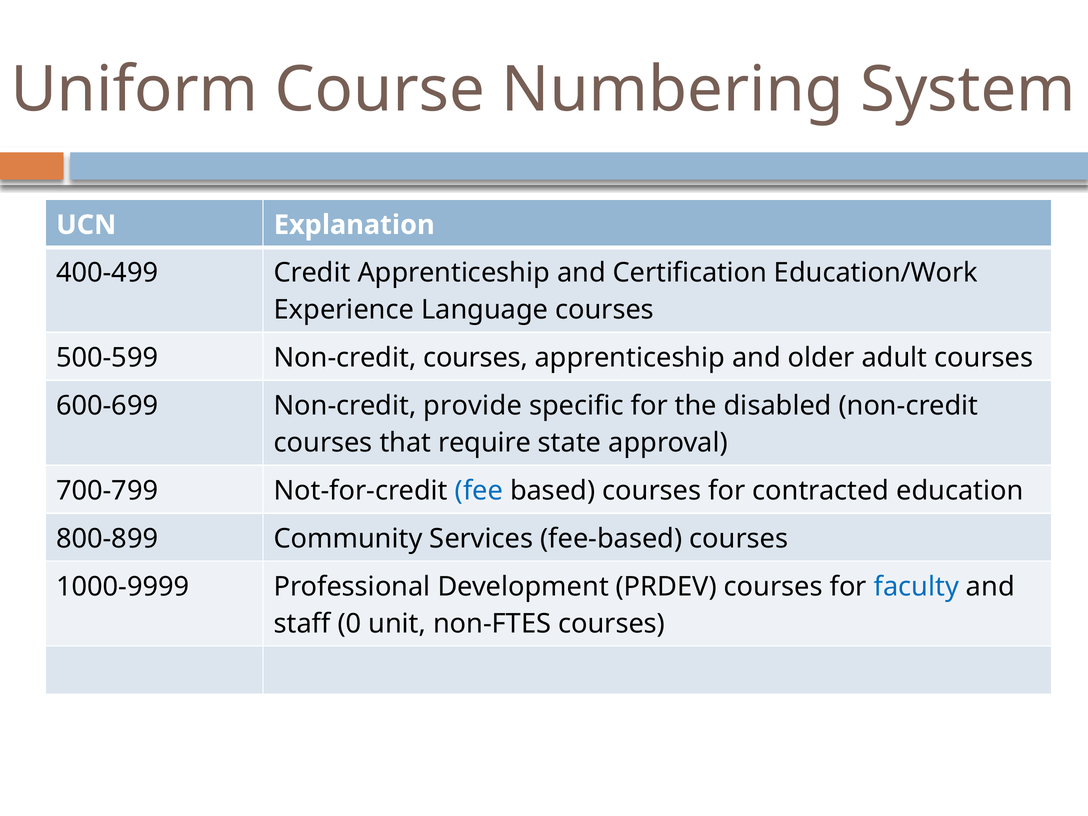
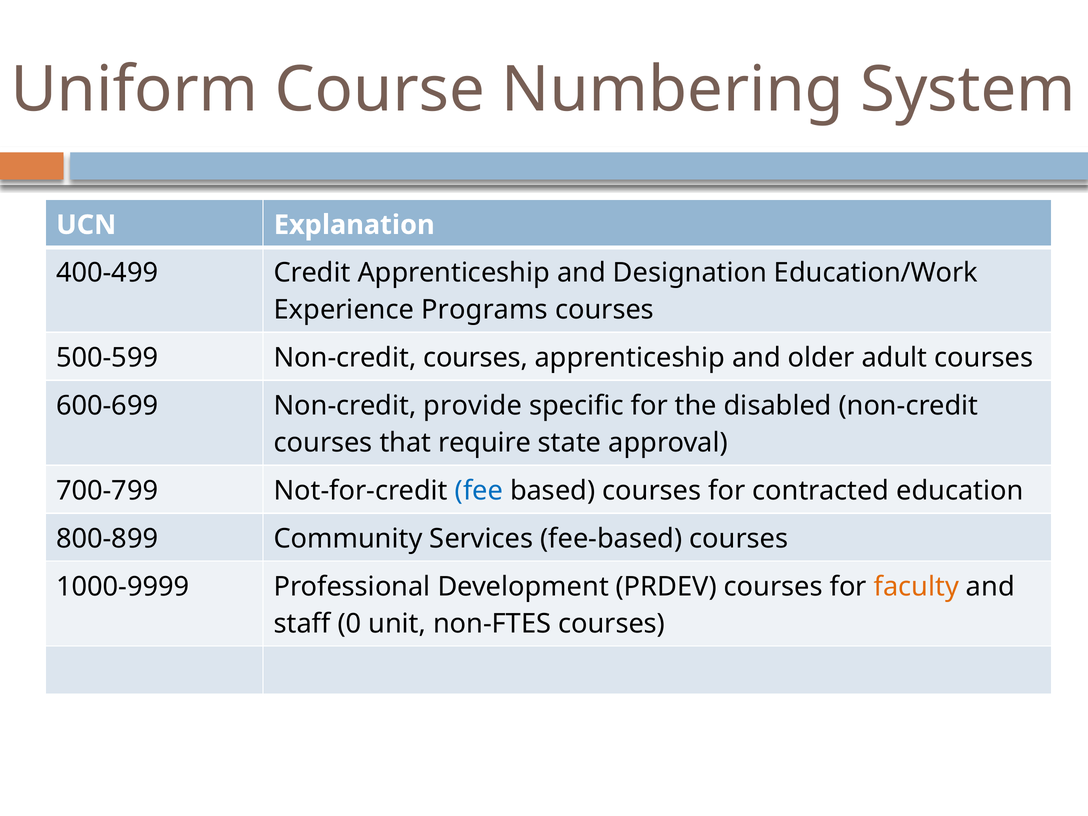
Certification: Certification -> Designation
Language: Language -> Programs
faculty colour: blue -> orange
